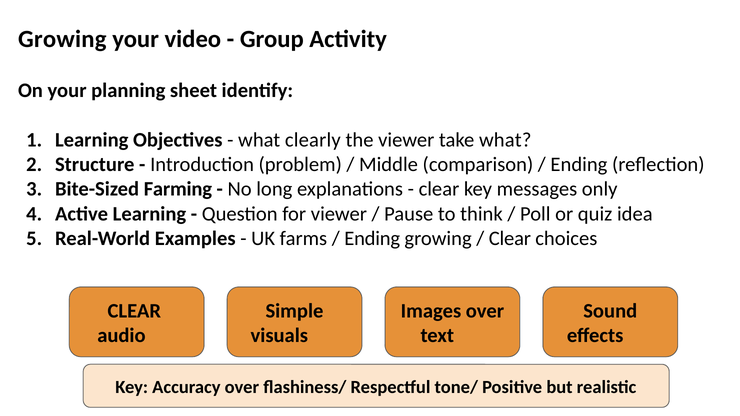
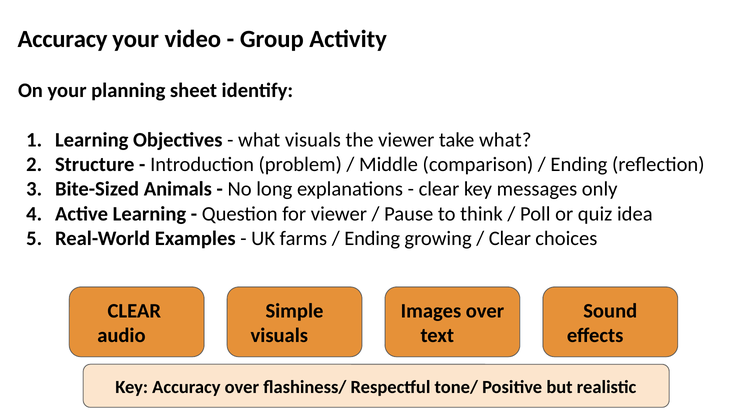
Growing at (62, 39): Growing -> Accuracy
what clearly: clearly -> visuals
Farming: Farming -> Animals
